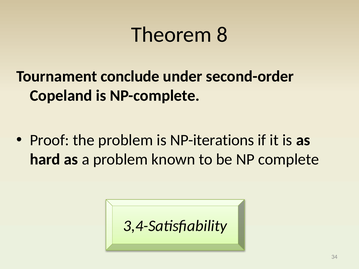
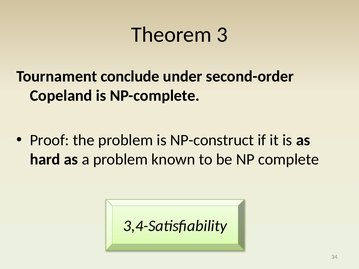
8: 8 -> 3
NP-iterations: NP-iterations -> NP-construct
